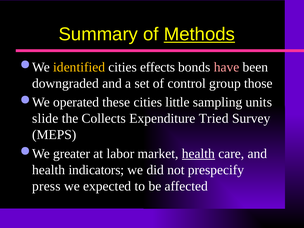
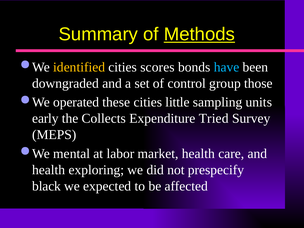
effects: effects -> scores
have colour: pink -> light blue
slide: slide -> early
greater: greater -> mental
health at (198, 154) underline: present -> none
indicators: indicators -> exploring
press: press -> black
